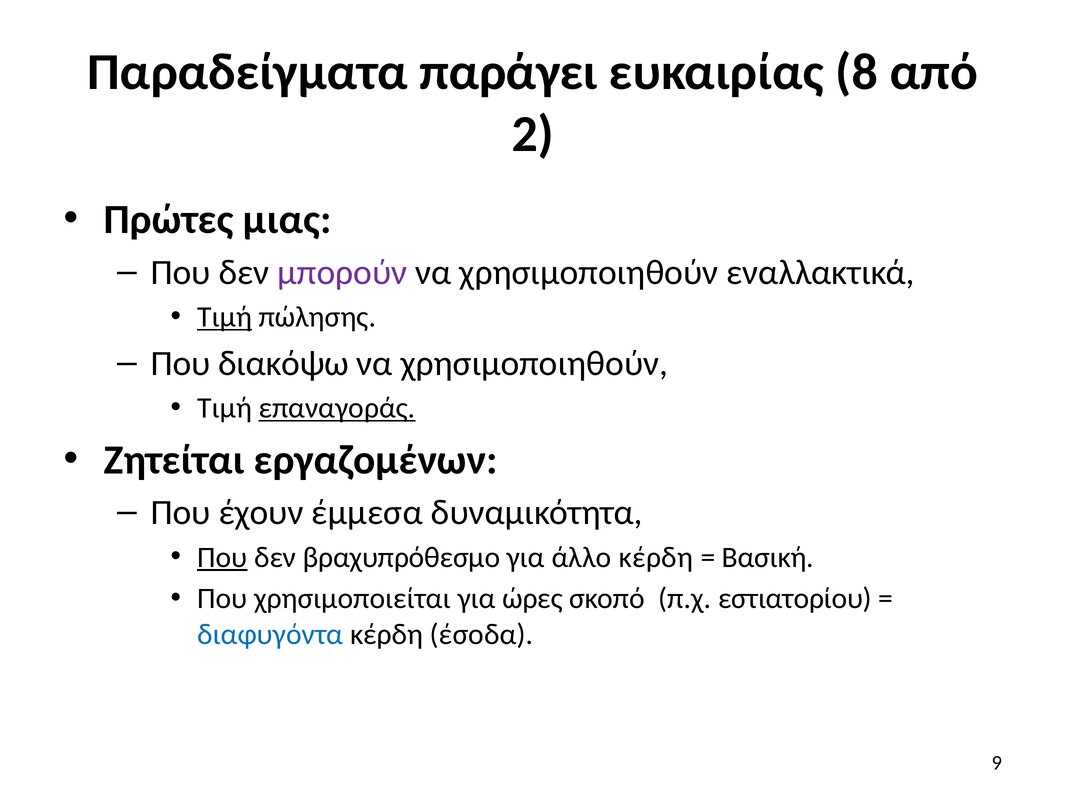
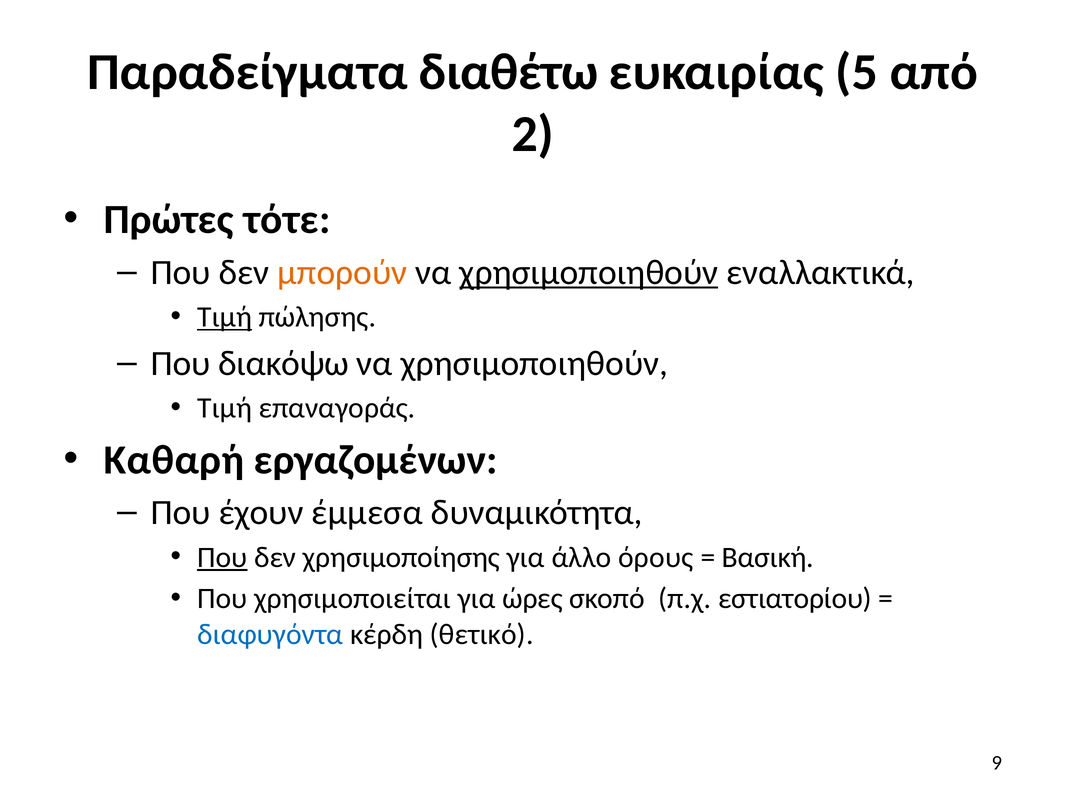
παράγει: παράγει -> διαθέτω
8: 8 -> 5
μιας: μιας -> τότε
μπορούν colour: purple -> orange
χρησιμοποιηθούν at (589, 273) underline: none -> present
επαναγοράς underline: present -> none
Ζητείται: Ζητείται -> Καθαρή
βραχυπρόθεσμο: βραχυπρόθεσμο -> χρησιμοποίησης
άλλο κέρδη: κέρδη -> όρους
έσοδα: έσοδα -> θετικό
